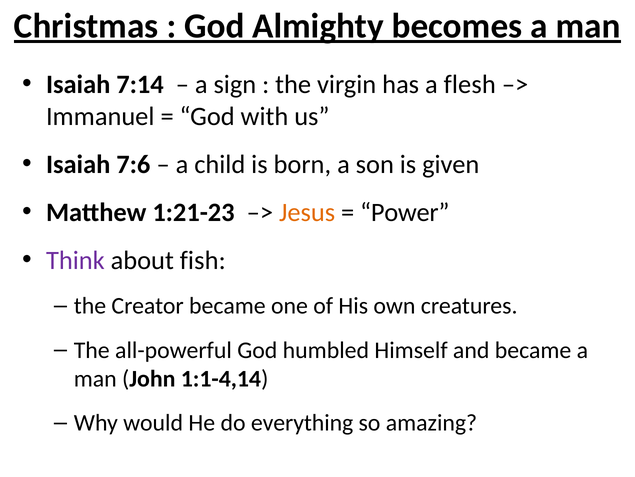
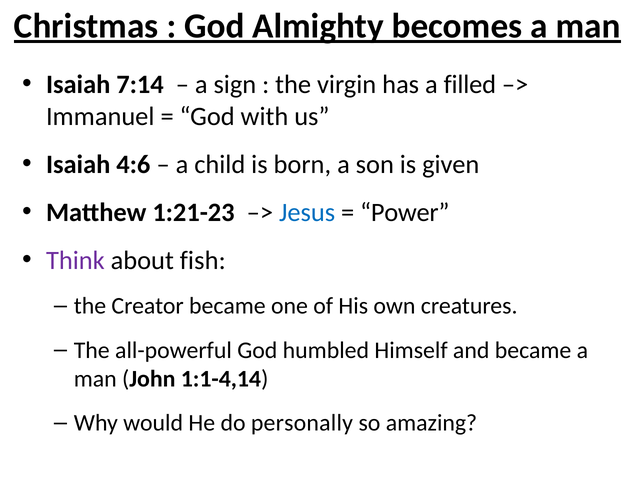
flesh: flesh -> filled
7:6: 7:6 -> 4:6
Jesus colour: orange -> blue
everything: everything -> personally
